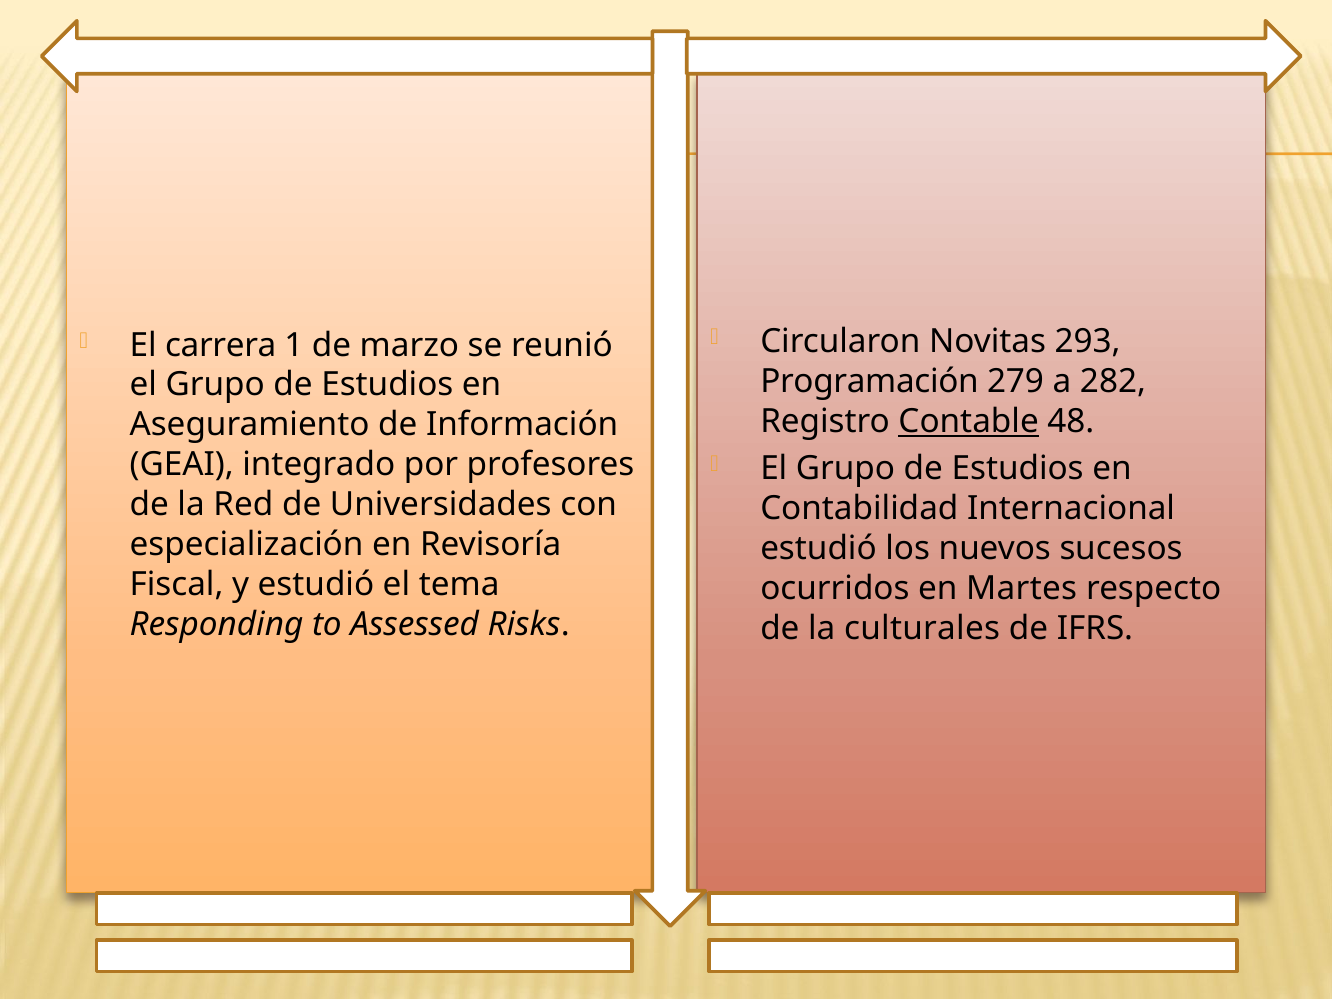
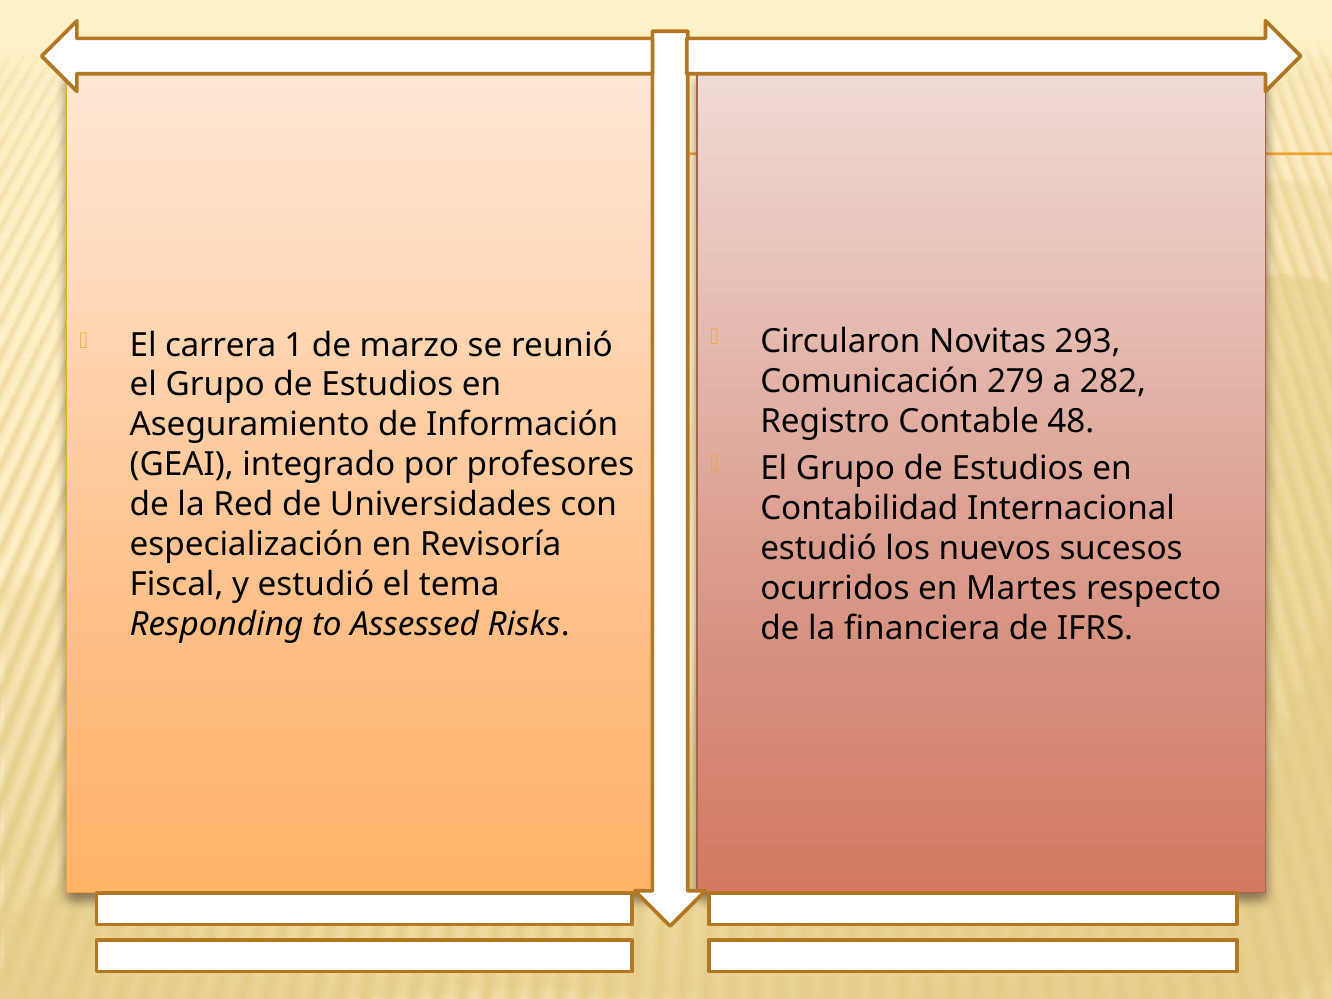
Programación: Programación -> Comunicación
Contable underline: present -> none
culturales: culturales -> financiera
